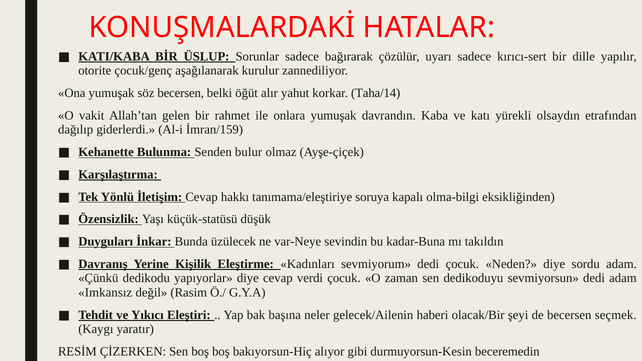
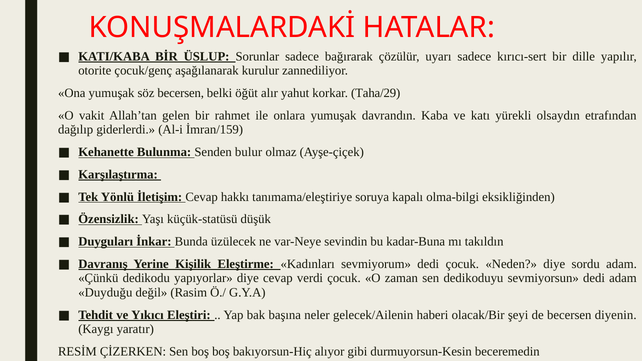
Taha/14: Taha/14 -> Taha/29
Imkansız: Imkansız -> Duyduğu
seçmek: seçmek -> diyenin
